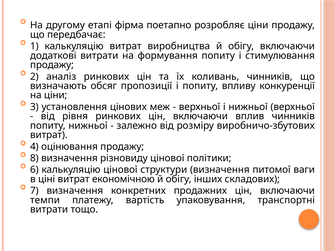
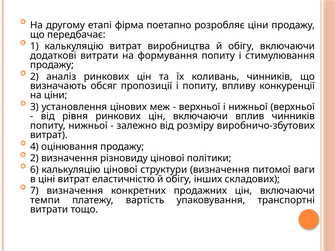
8 at (34, 158): 8 -> 2
економічною: економічною -> еластичністю
